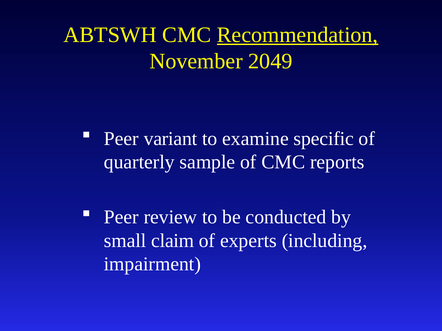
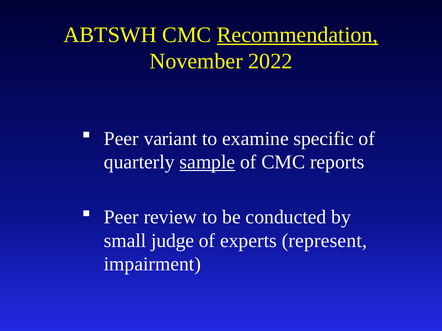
2049: 2049 -> 2022
sample underline: none -> present
claim: claim -> judge
including: including -> represent
